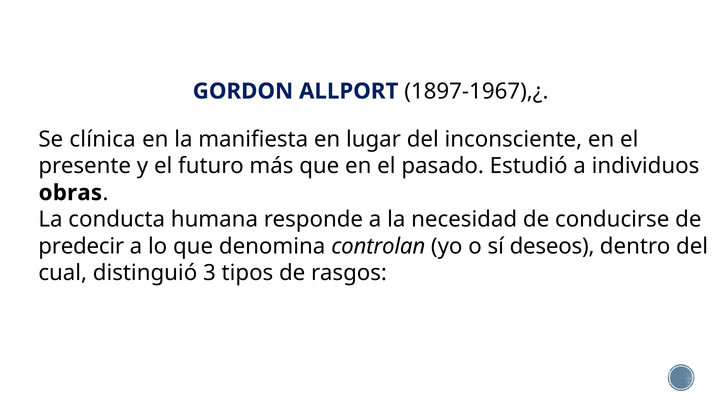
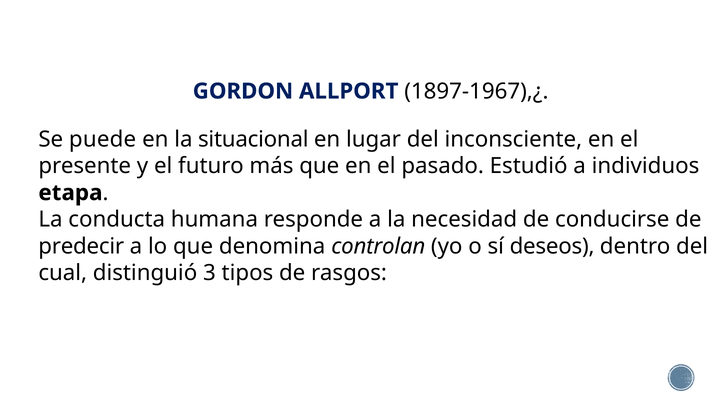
clínica: clínica -> puede
manifiesta: manifiesta -> situacional
obras: obras -> etapa
